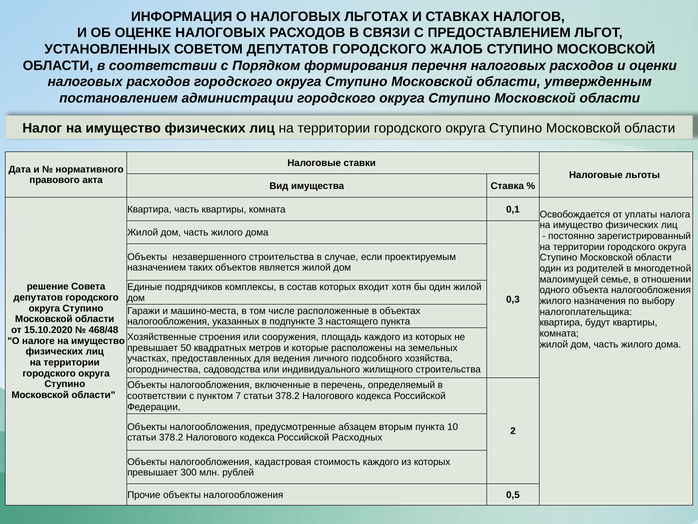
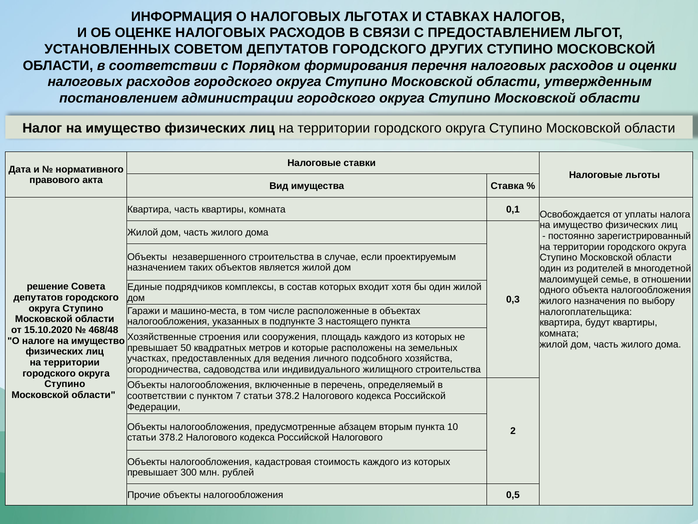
ЖАЛОБ: ЖАЛОБ -> ДРУГИХ
Российской Расходных: Расходных -> Налогового
